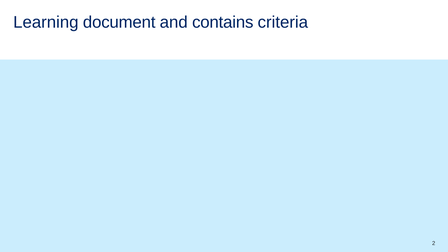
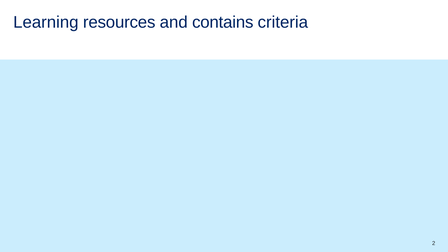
document: document -> resources
